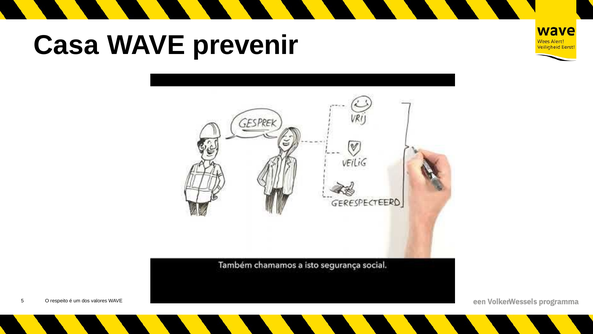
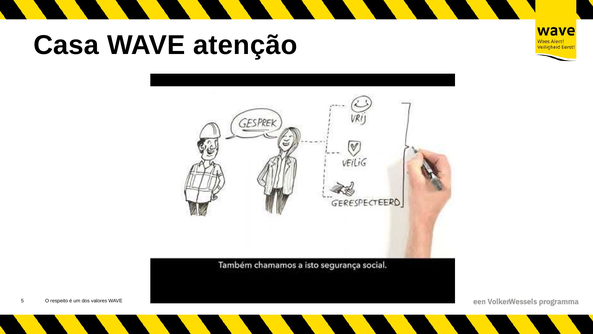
prevenir: prevenir -> atenção
